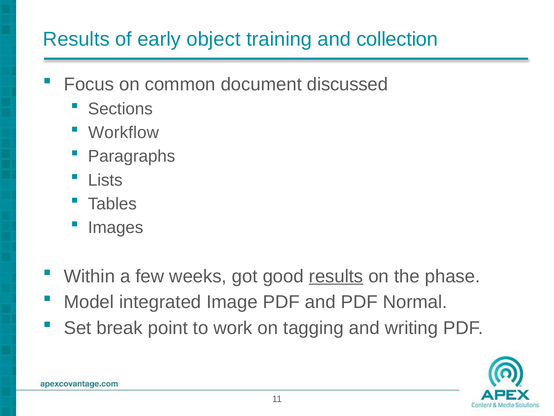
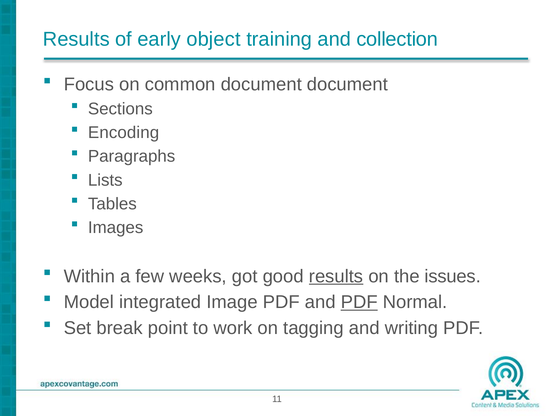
document discussed: discussed -> document
Workflow: Workflow -> Encoding
phase: phase -> issues
PDF at (359, 302) underline: none -> present
